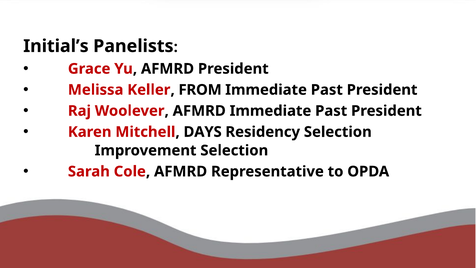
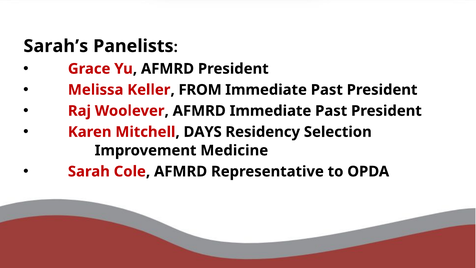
Initial’s: Initial’s -> Sarah’s
Improvement Selection: Selection -> Medicine
